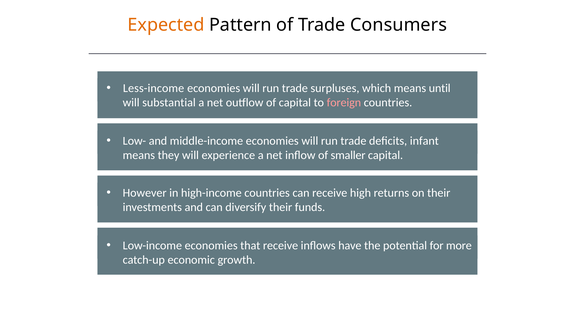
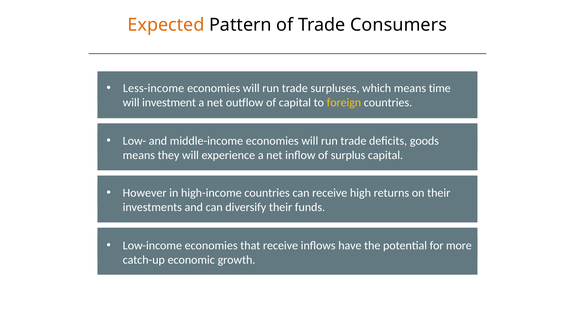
until: until -> time
substantial: substantial -> investment
foreign colour: pink -> yellow
deficits infant: infant -> goods
smaller: smaller -> surplus
